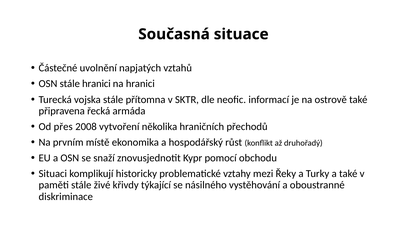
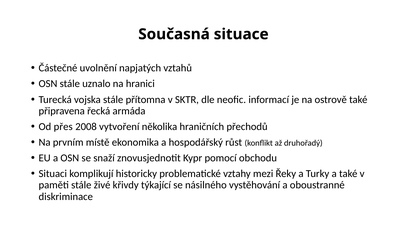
stále hranici: hranici -> uznalo
